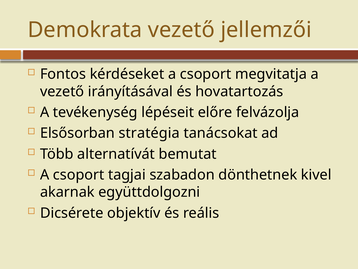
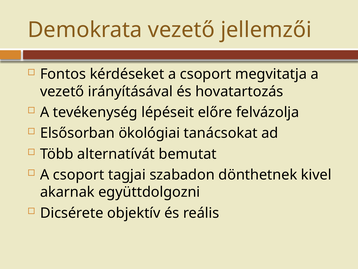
stratégia: stratégia -> ökológiai
